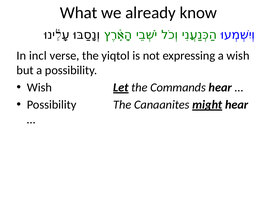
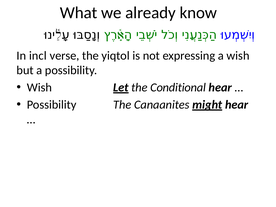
Commands: Commands -> Conditional
